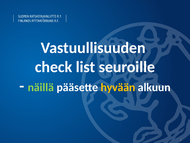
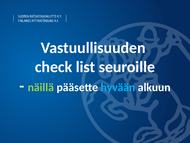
hyvään colour: yellow -> light blue
